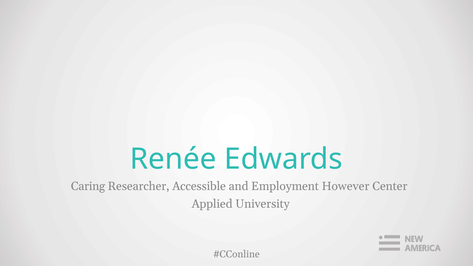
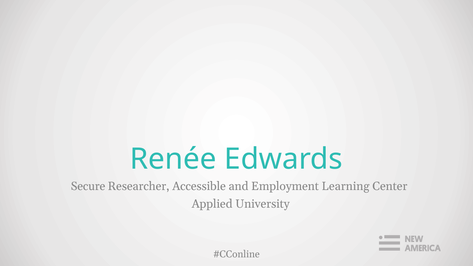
Caring: Caring -> Secure
However: However -> Learning
